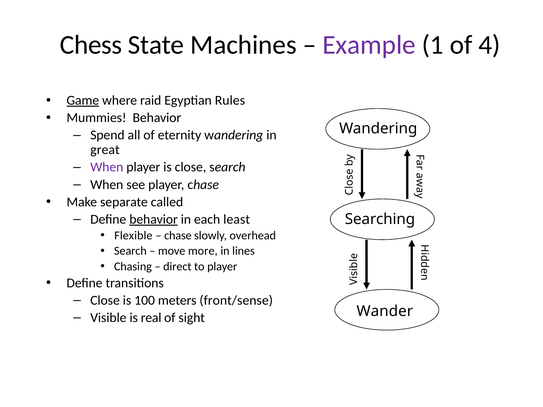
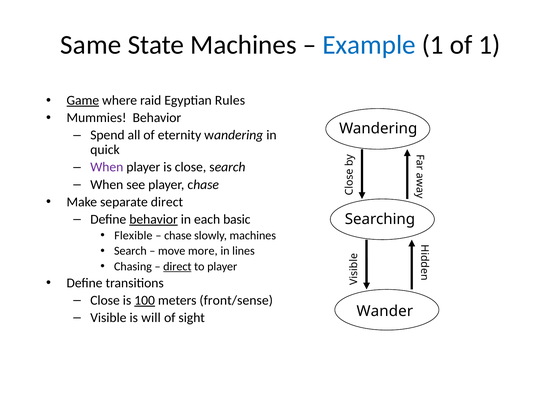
Chess: Chess -> Same
Example colour: purple -> blue
of 4: 4 -> 1
great: great -> quick
separate called: called -> direct
least: least -> basic
slowly overhead: overhead -> machines
direct at (177, 267) underline: none -> present
100 underline: none -> present
real: real -> will
